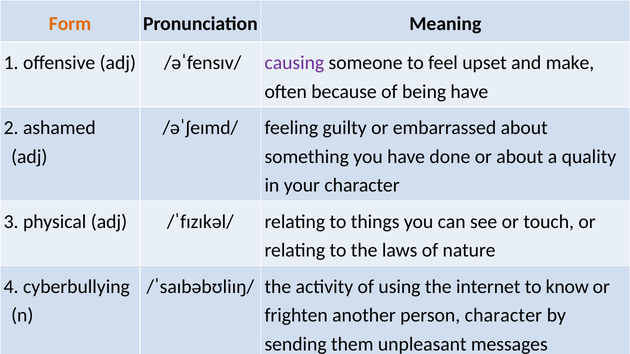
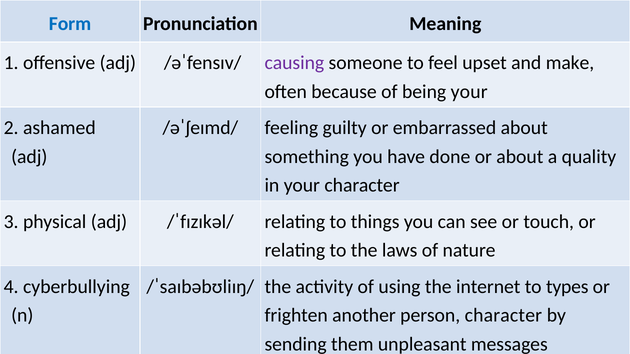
Form colour: orange -> blue
being have: have -> your
know: know -> types
